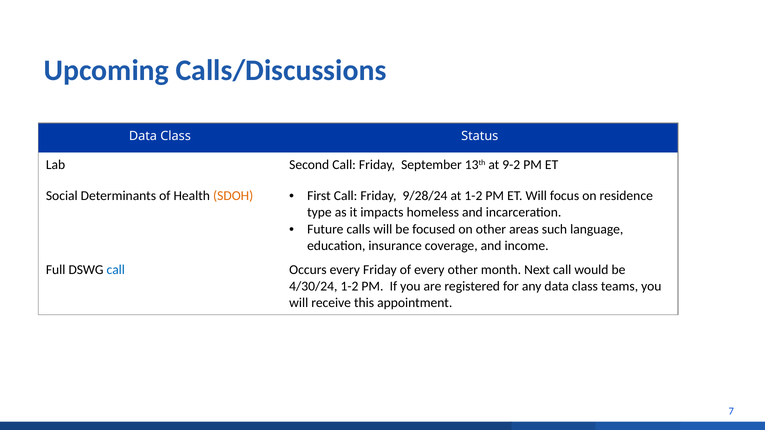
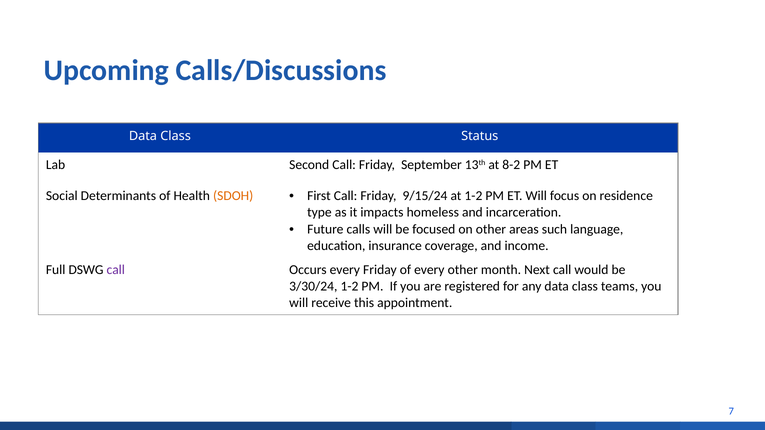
9-2: 9-2 -> 8-2
9/28/24: 9/28/24 -> 9/15/24
call at (116, 270) colour: blue -> purple
4/30/24: 4/30/24 -> 3/30/24
